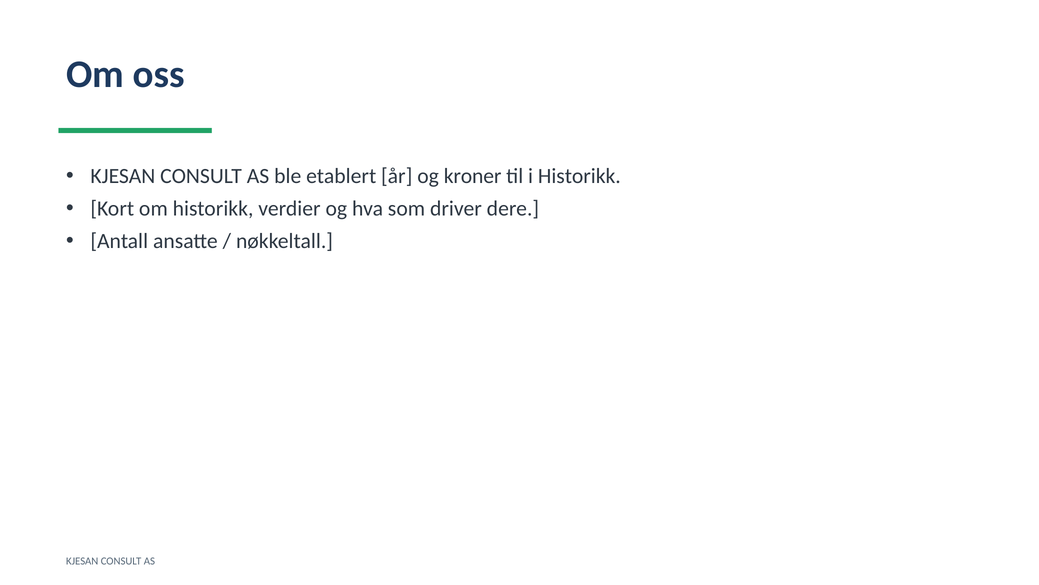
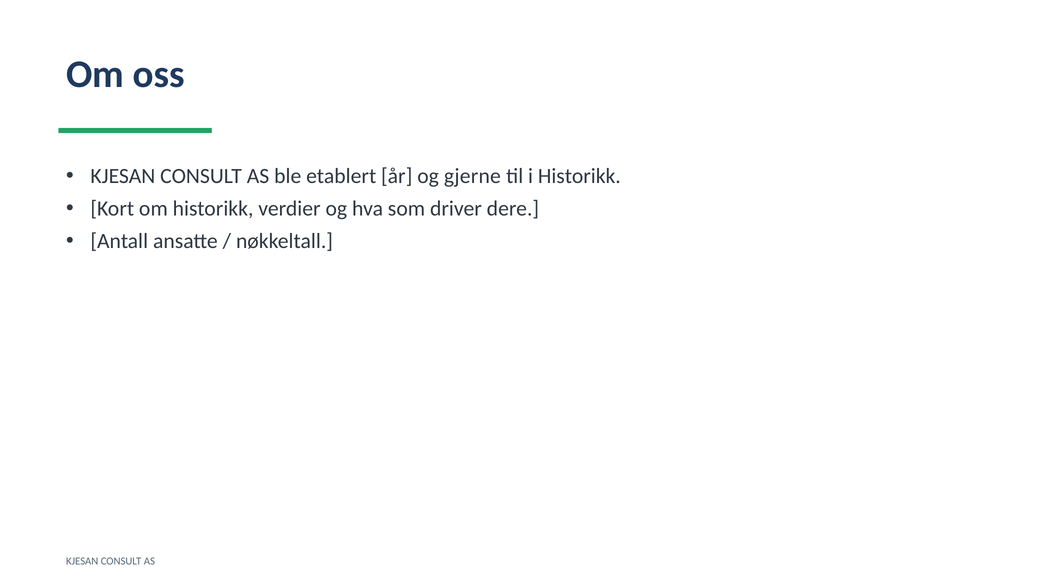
kroner: kroner -> gjerne
